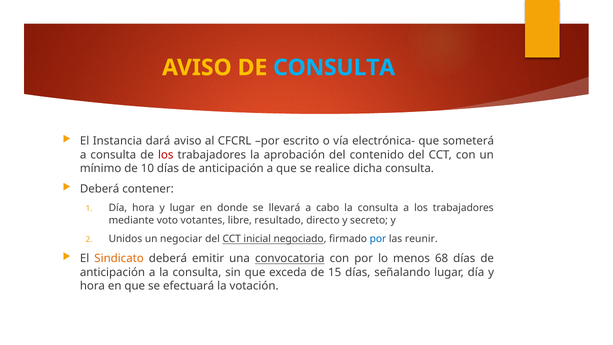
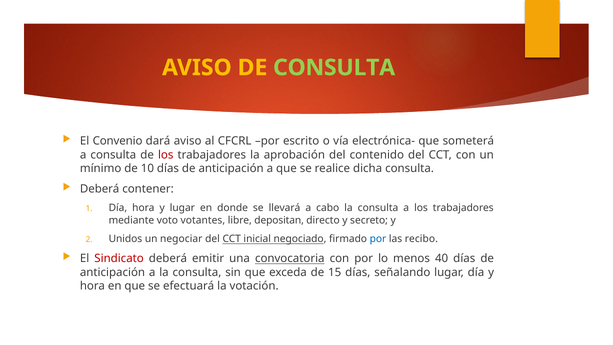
CONSULTA at (334, 68) colour: light blue -> light green
Instancia: Instancia -> Convenio
resultado: resultado -> depositan
reunir: reunir -> recibo
Sindicato colour: orange -> red
68: 68 -> 40
